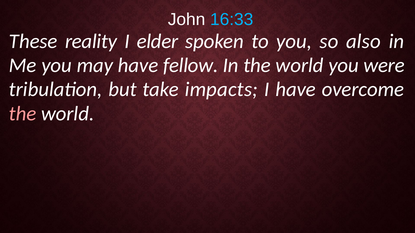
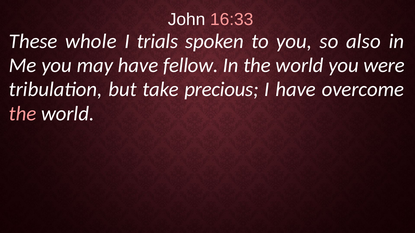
16:33 colour: light blue -> pink
reality: reality -> whole
elder: elder -> trials
impacts: impacts -> precious
